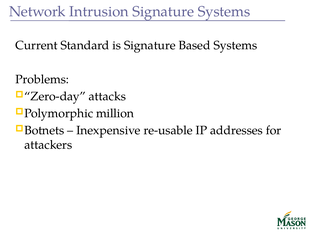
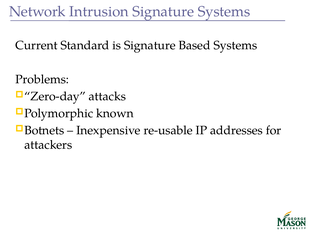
million: million -> known
